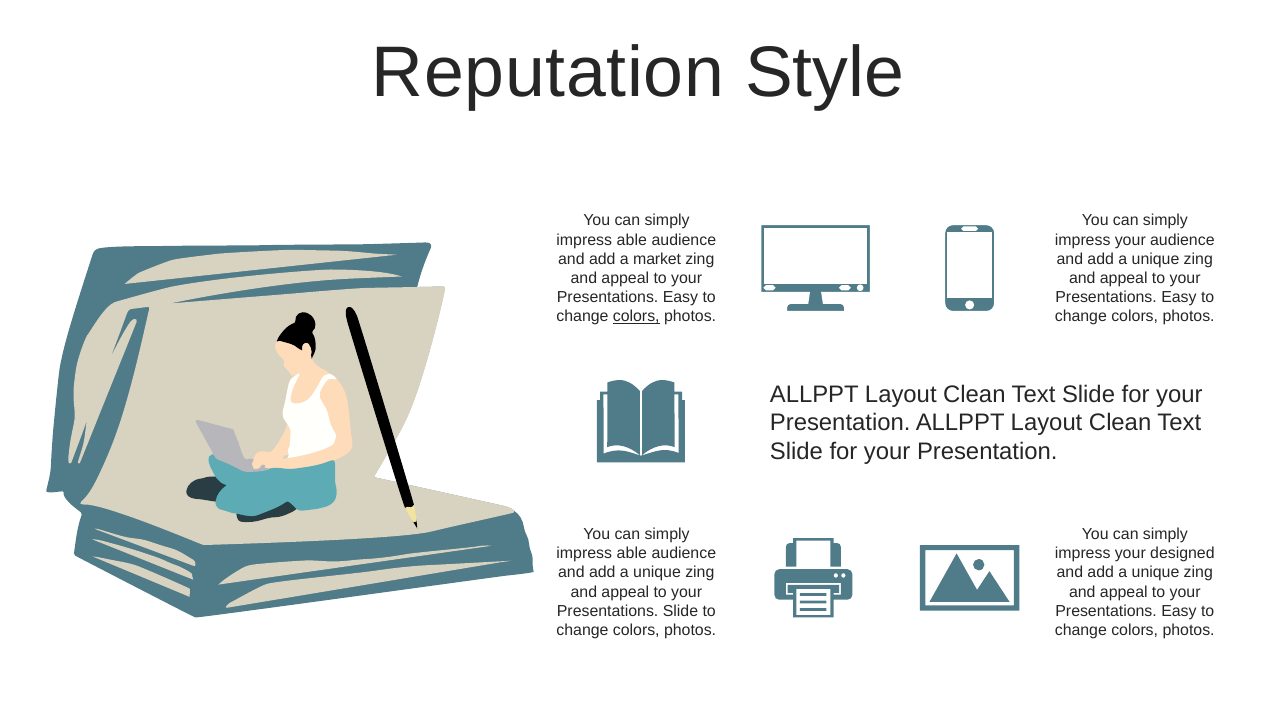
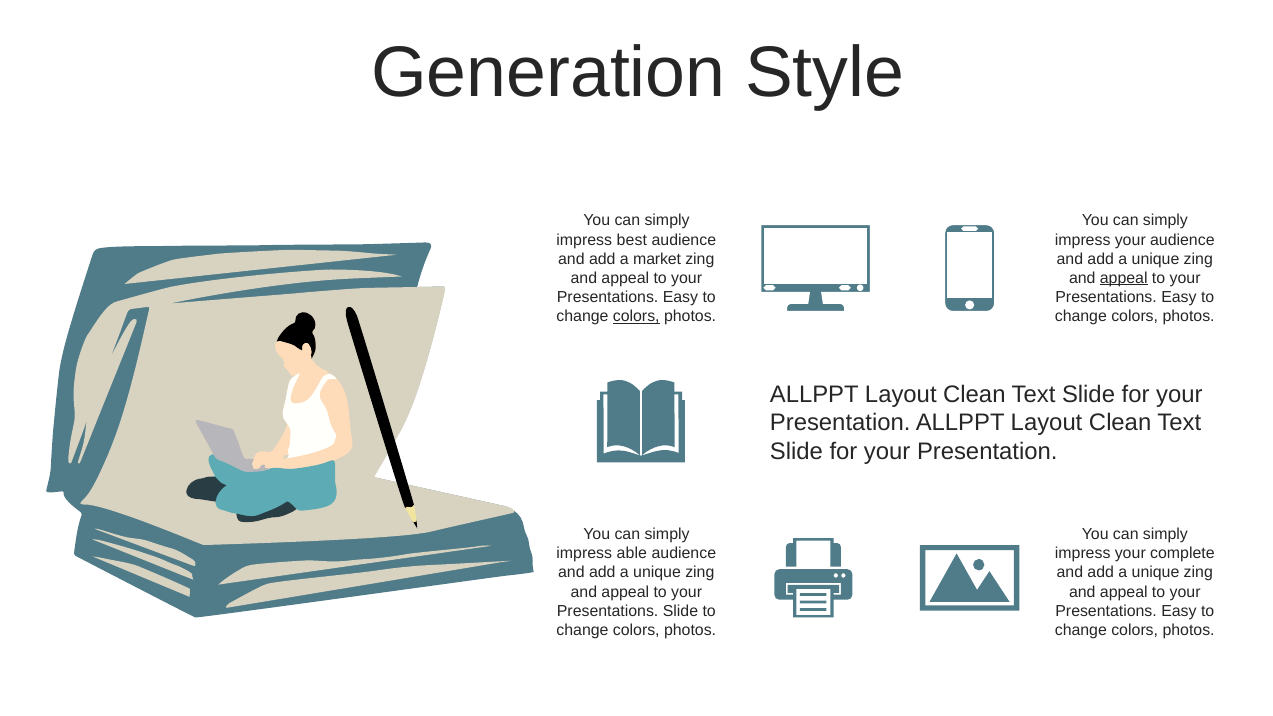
Reputation: Reputation -> Generation
able at (632, 240): able -> best
appeal at (1124, 278) underline: none -> present
designed: designed -> complete
